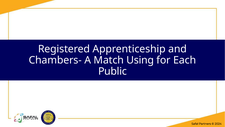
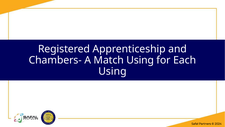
Public at (113, 71): Public -> Using
